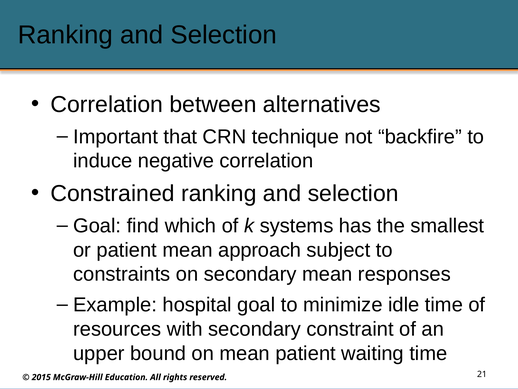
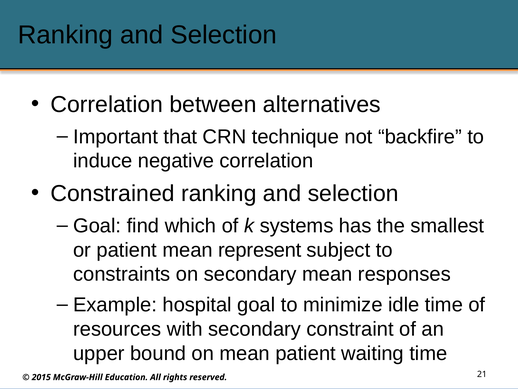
approach: approach -> represent
